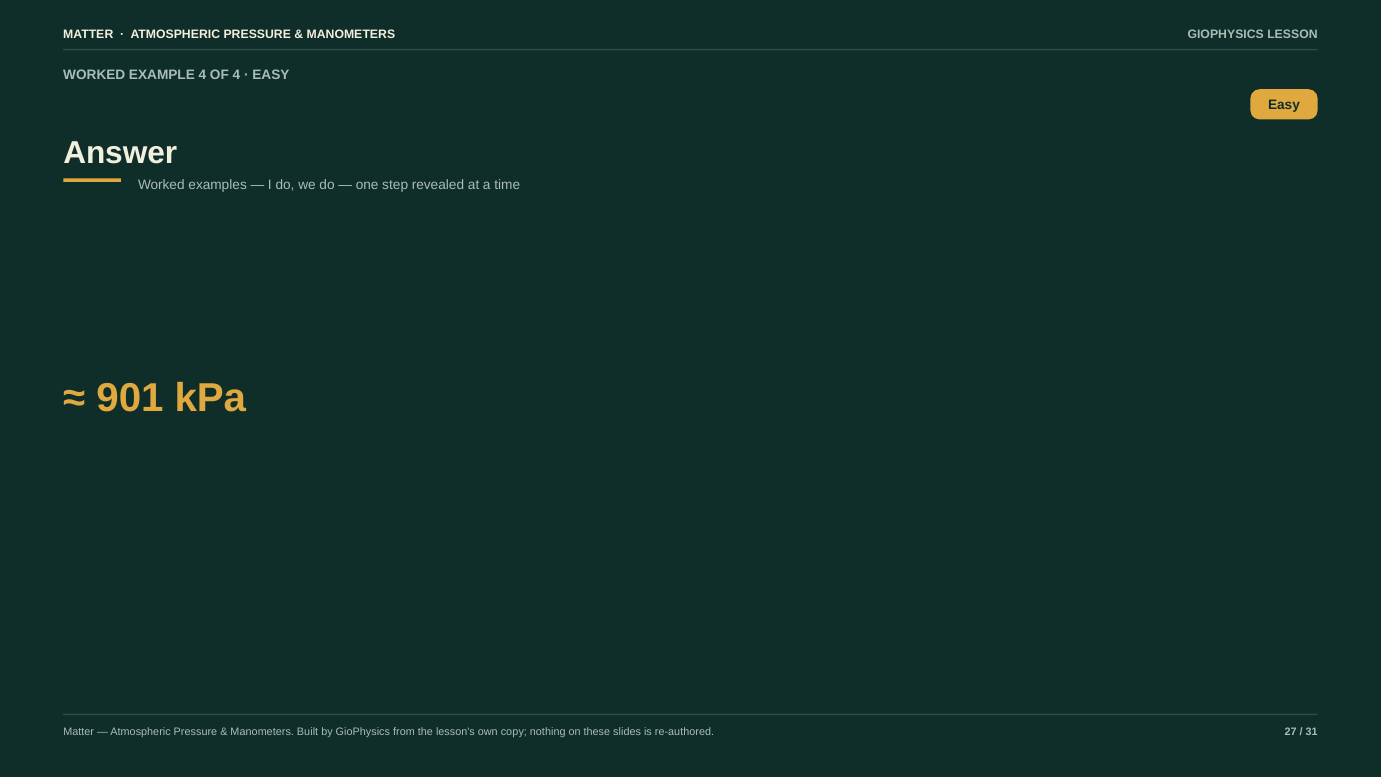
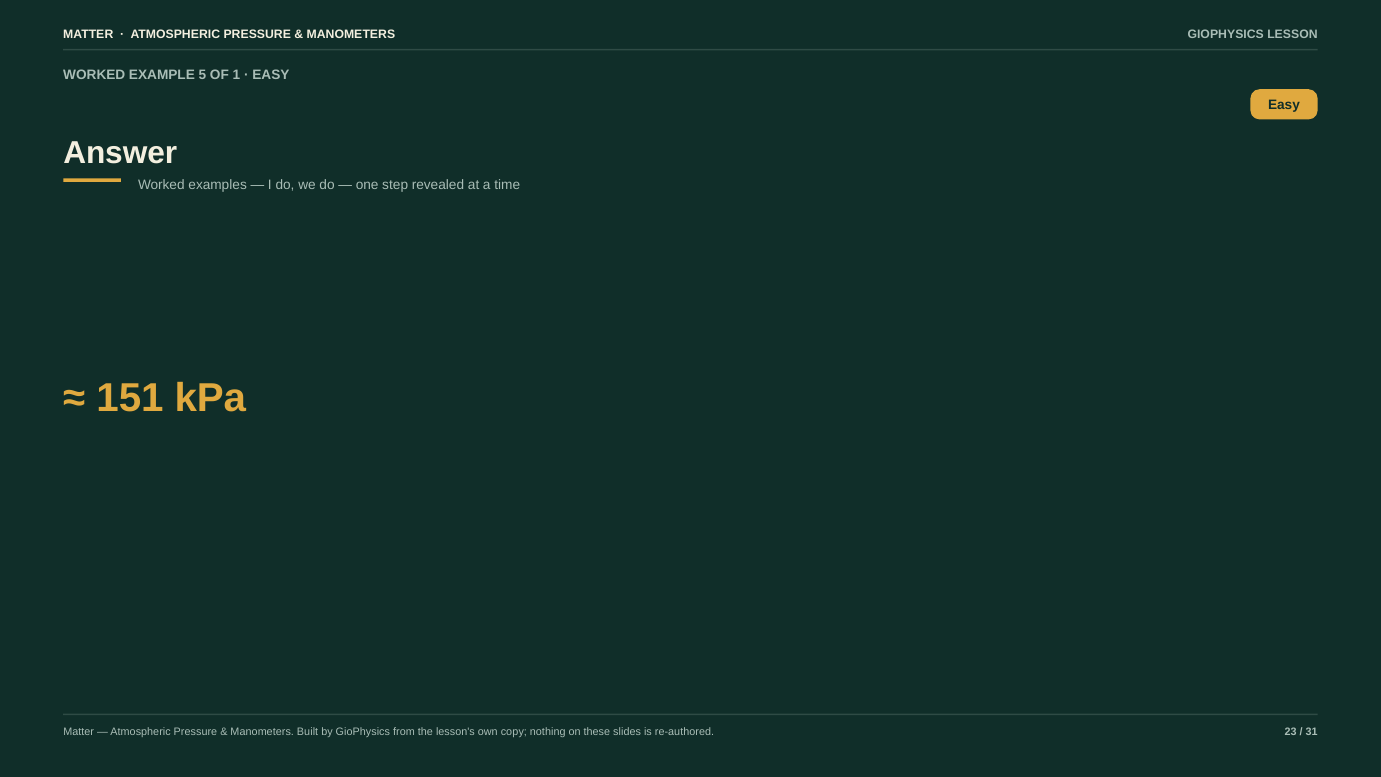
EXAMPLE 4: 4 -> 5
OF 4: 4 -> 1
901: 901 -> 151
27: 27 -> 23
